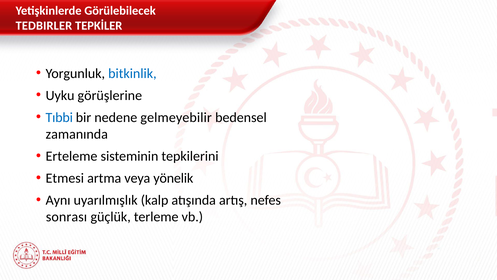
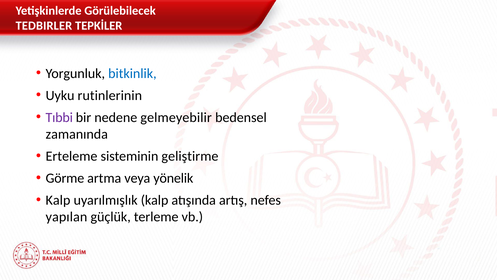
görüşlerine: görüşlerine -> rutinlerinin
Tıbbi colour: blue -> purple
tepkilerini: tepkilerini -> geliştirme
Etmesi: Etmesi -> Görme
Aynı at (58, 200): Aynı -> Kalp
sonrası: sonrası -> yapılan
